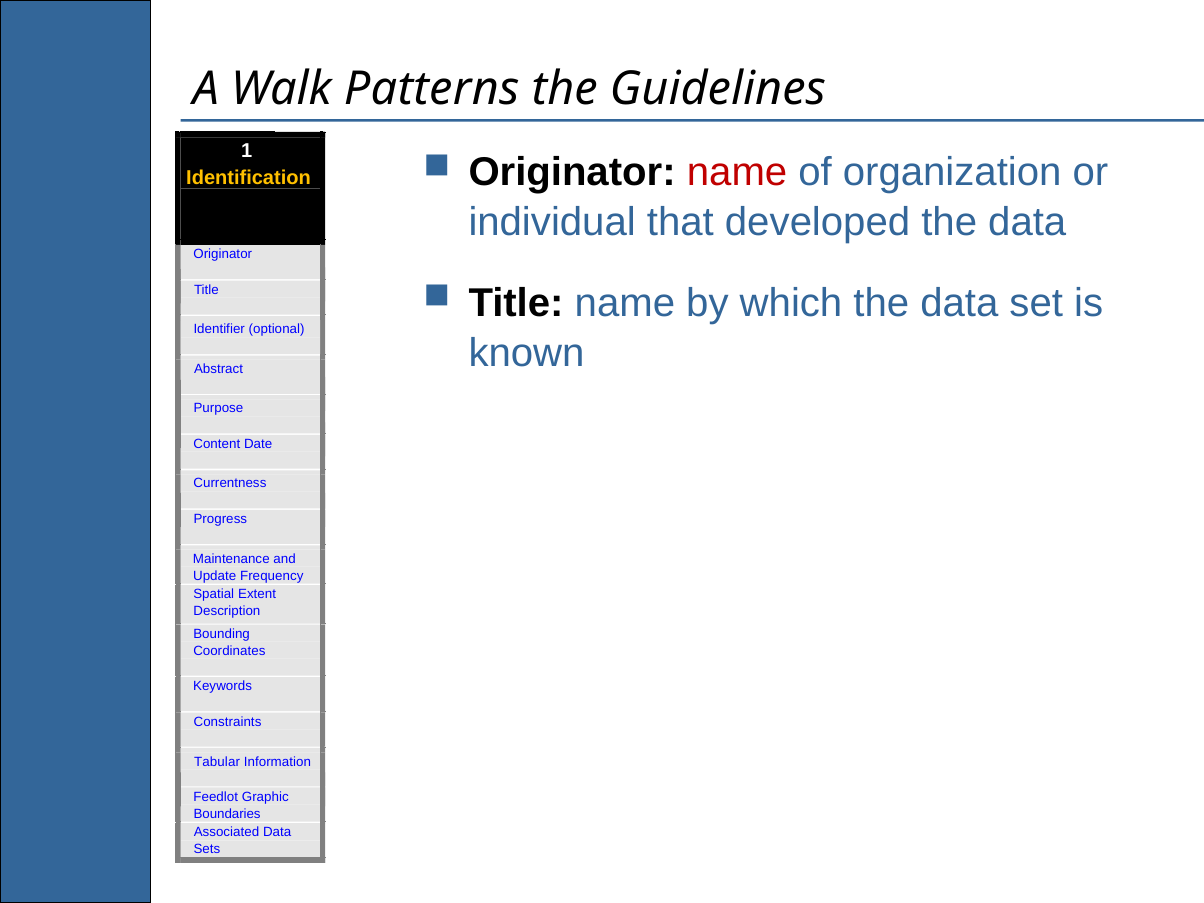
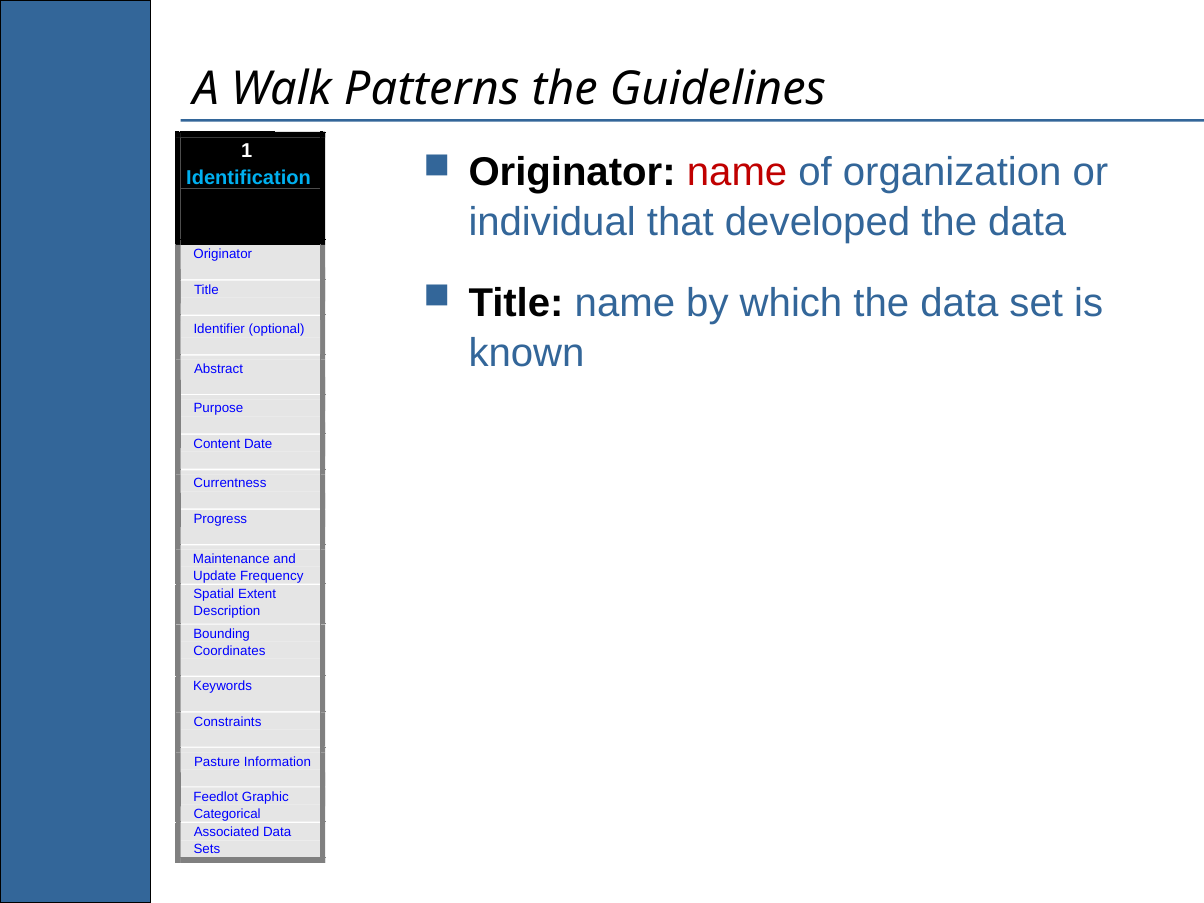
Identification colour: yellow -> light blue
Tabular: Tabular -> Pasture
Boundaries: Boundaries -> Categorical
